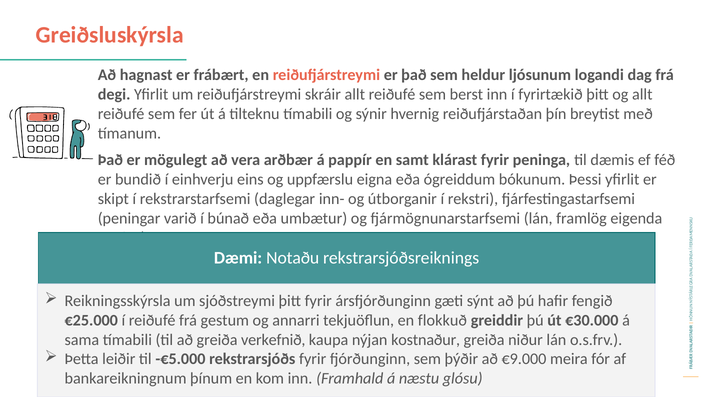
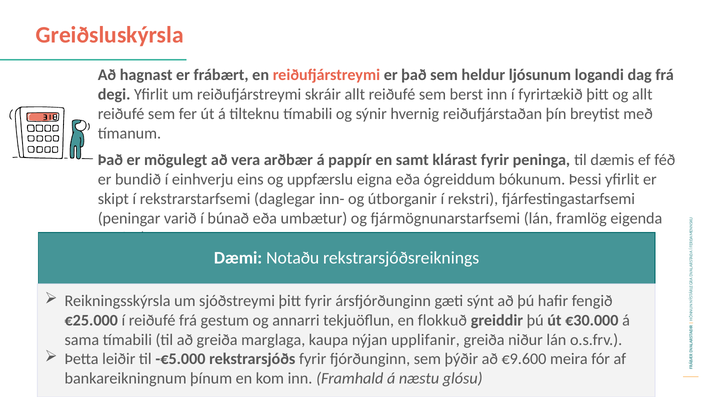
verkefnið: verkefnið -> marglaga
kostnaður: kostnaður -> upplifanir
€9.000: €9.000 -> €9.600
